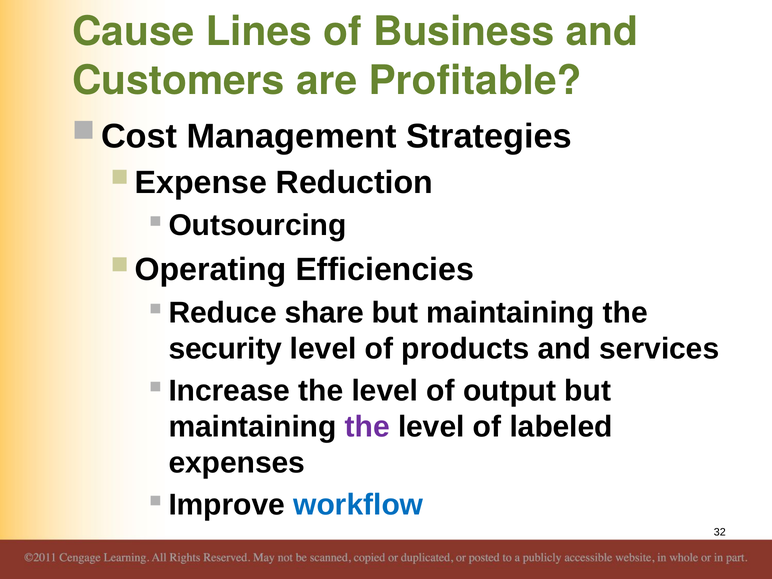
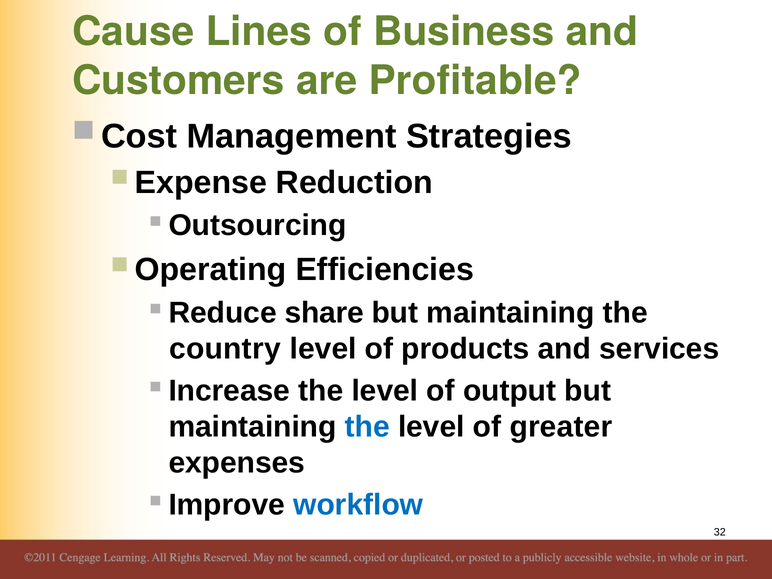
security: security -> country
the at (367, 427) colour: purple -> blue
labeled: labeled -> greater
